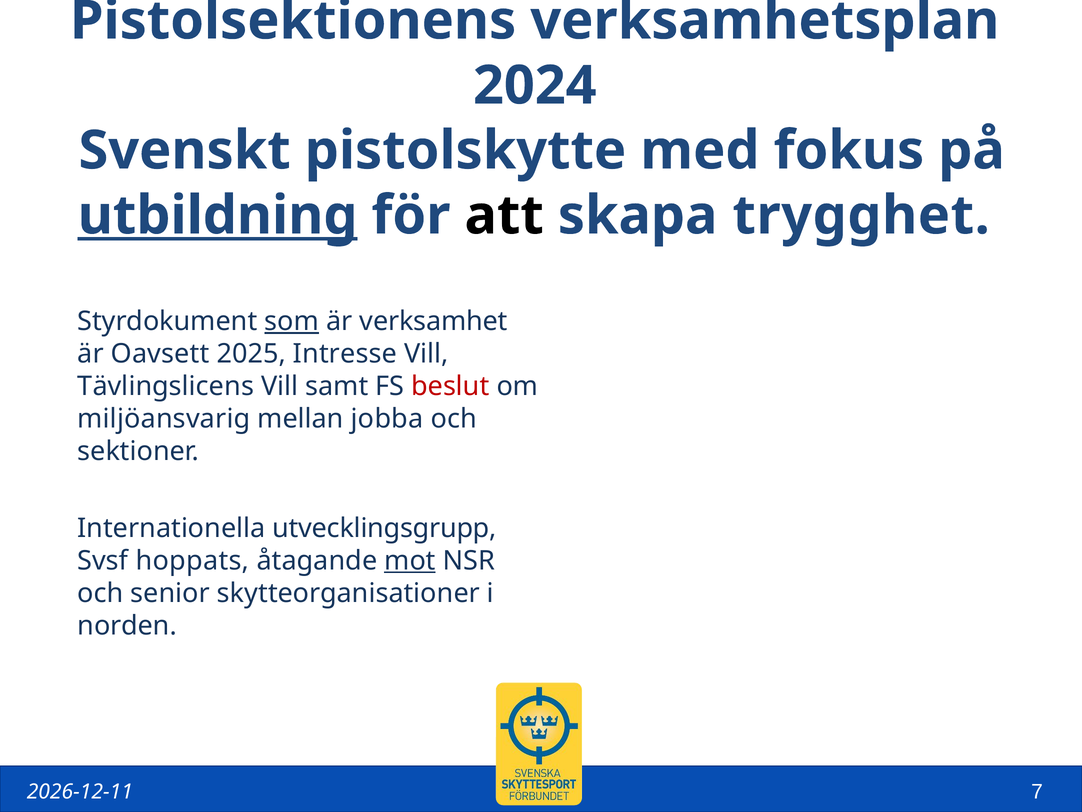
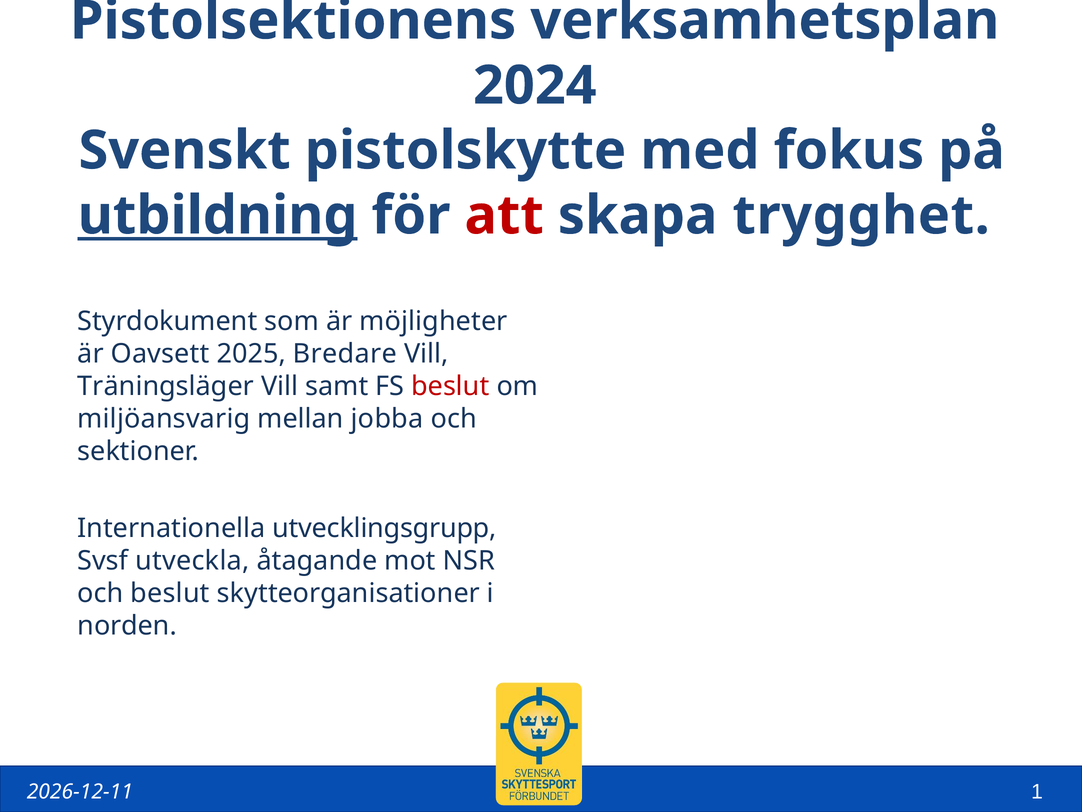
att colour: black -> red
som underline: present -> none
verksamhet: verksamhet -> möjligheter
Intresse: Intresse -> Bredare
Tävlingslicens: Tävlingslicens -> Träningsläger
hoppats: hoppats -> utveckla
mot underline: present -> none
och senior: senior -> beslut
7: 7 -> 1
